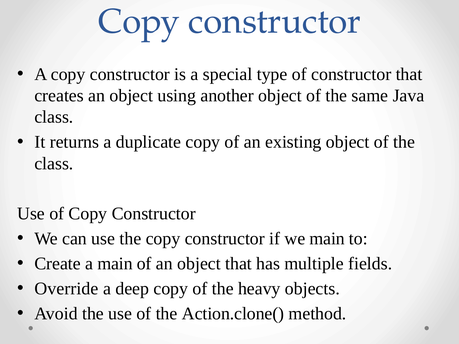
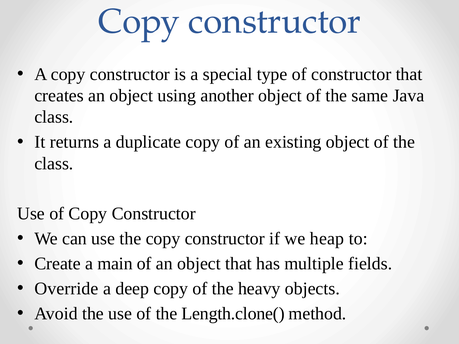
we main: main -> heap
Action.clone(: Action.clone( -> Length.clone(
